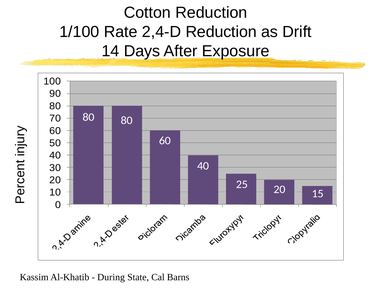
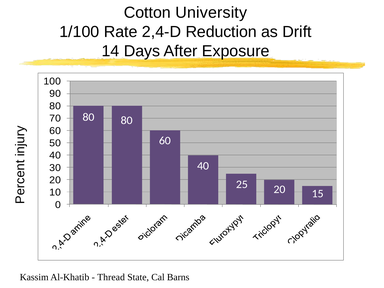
Cotton Reduction: Reduction -> University
During: During -> Thread
